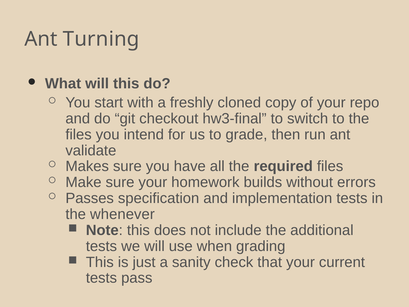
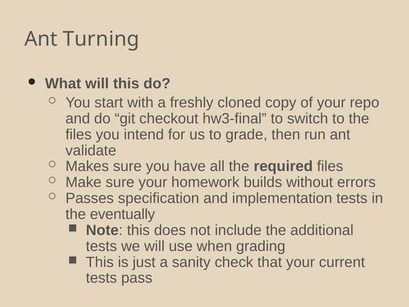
whenever: whenever -> eventually
